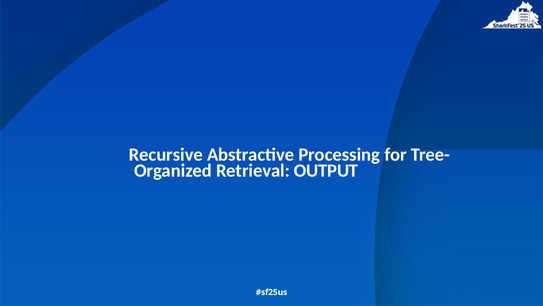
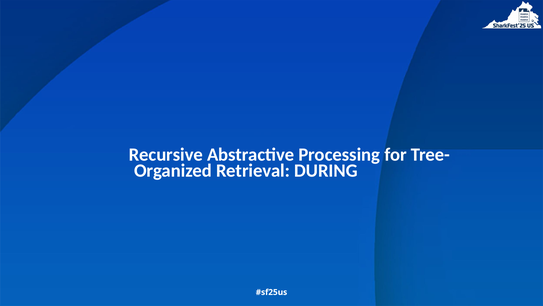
OUTPUT: OUTPUT -> DURING
